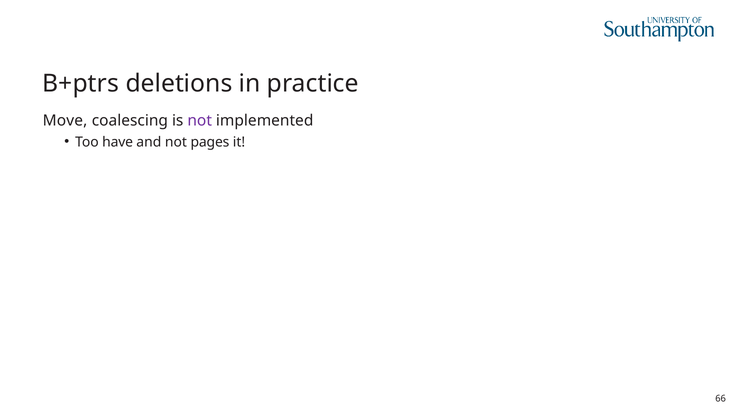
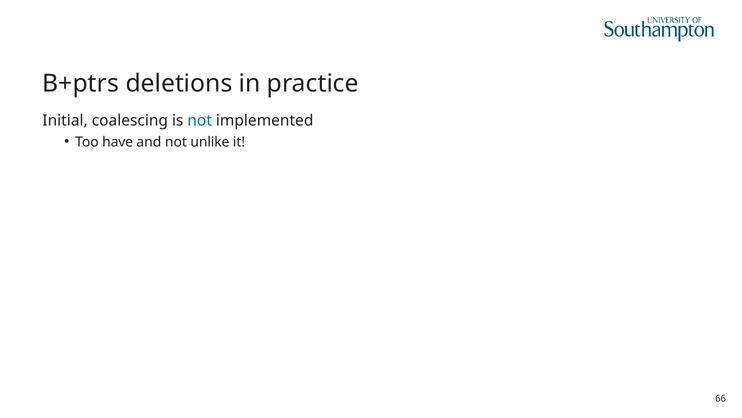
Move: Move -> Initial
not at (200, 120) colour: purple -> blue
pages: pages -> unlike
